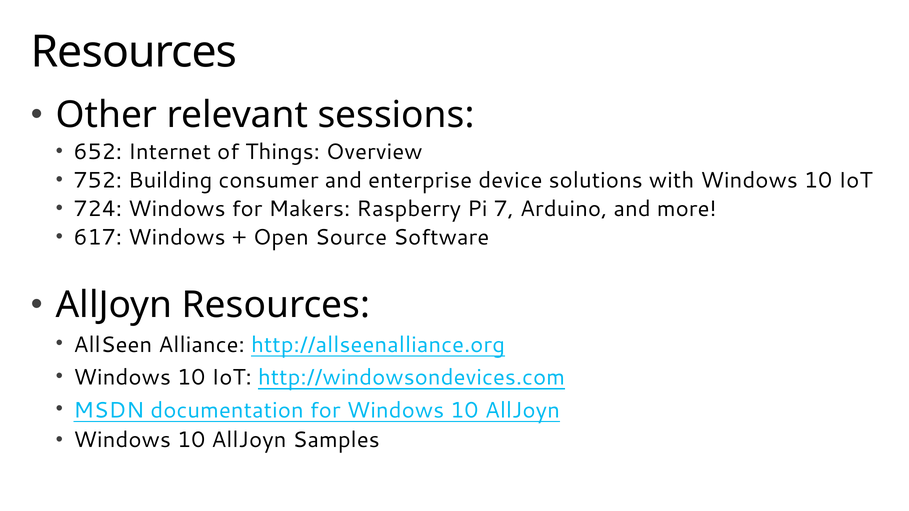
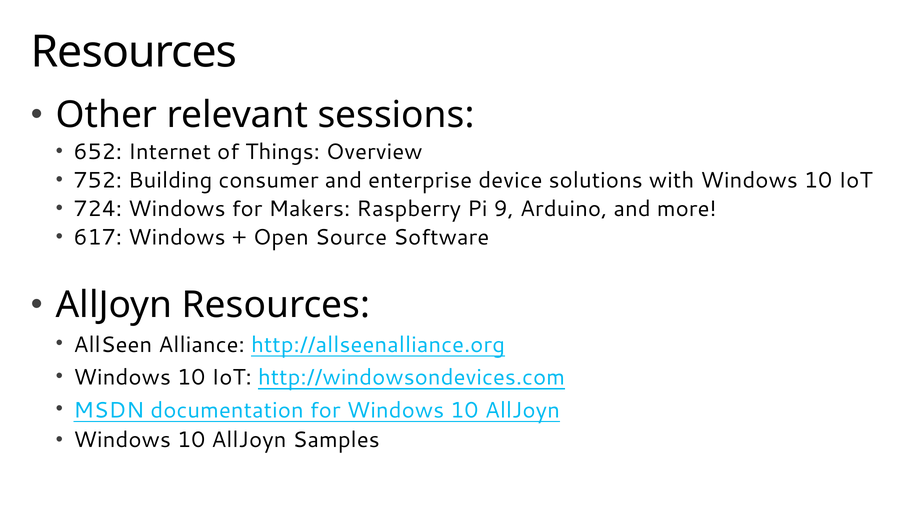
7: 7 -> 9
